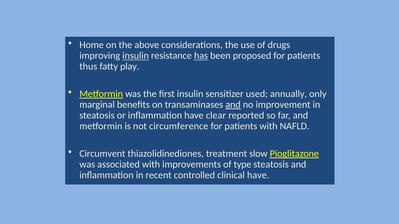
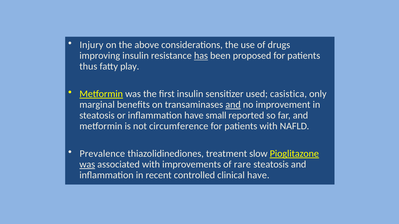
Home: Home -> Injury
insulin at (136, 56) underline: present -> none
annually: annually -> casistica
clear: clear -> small
Circumvent: Circumvent -> Prevalence
was at (87, 165) underline: none -> present
type: type -> rare
